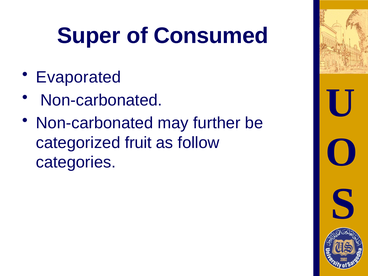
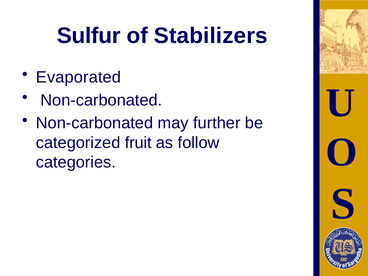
Super: Super -> Sulfur
Consumed: Consumed -> Stabilizers
